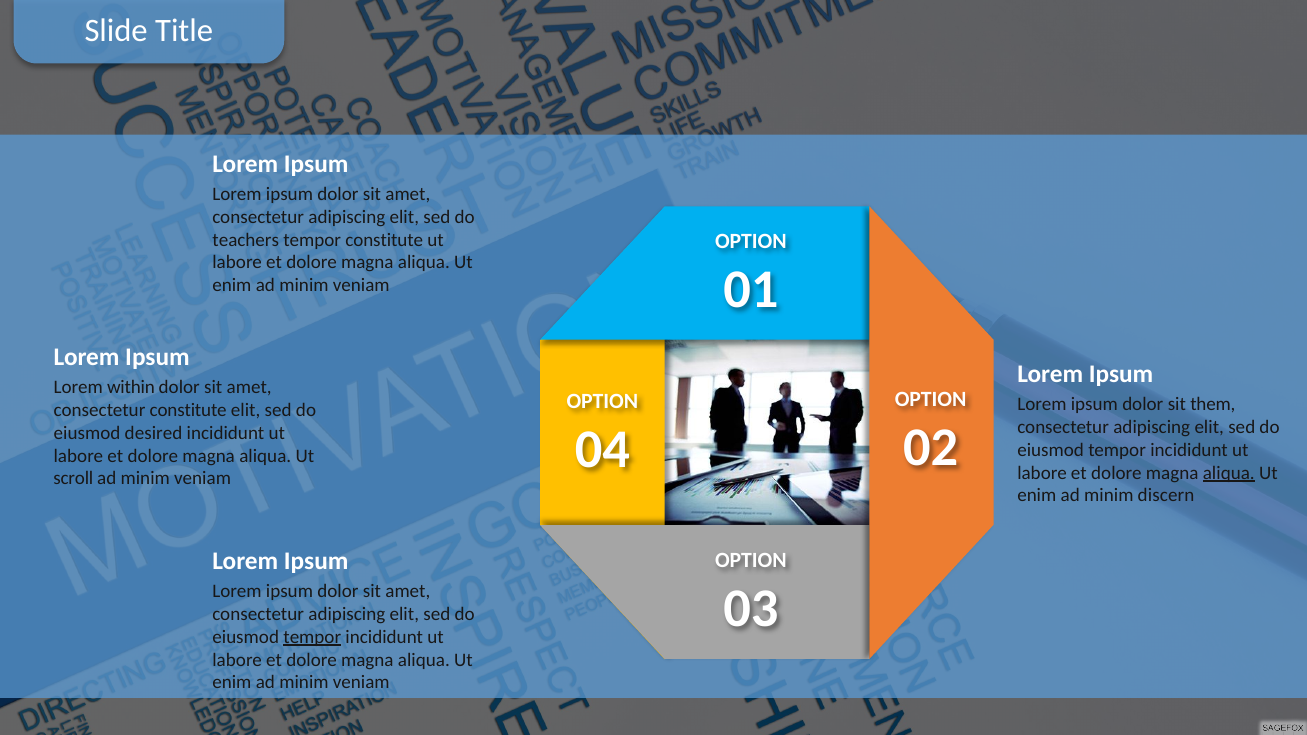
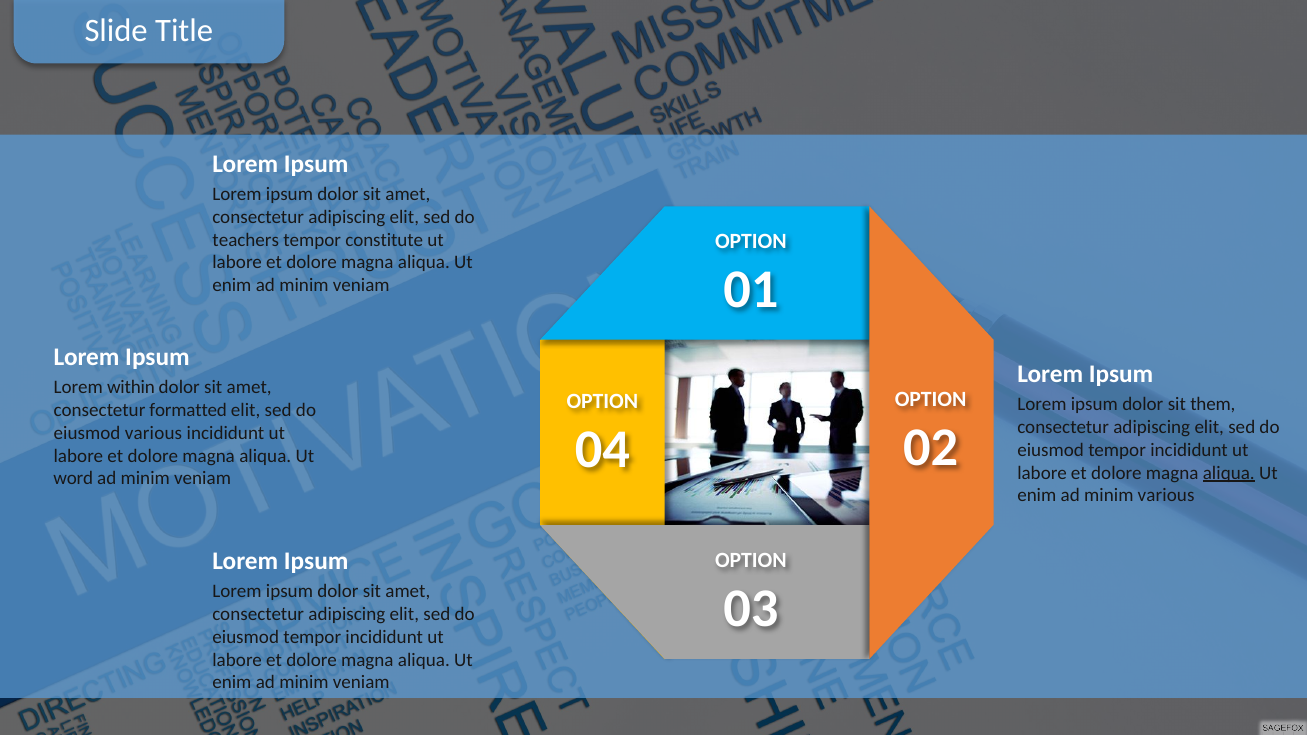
consectetur constitute: constitute -> formatted
eiusmod desired: desired -> various
scroll: scroll -> word
minim discern: discern -> various
tempor at (312, 637) underline: present -> none
